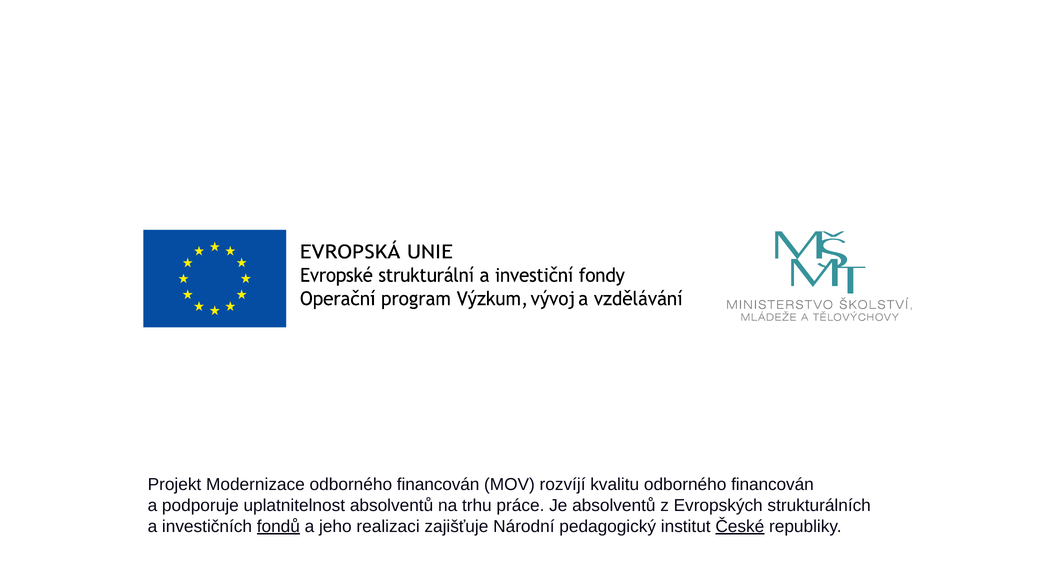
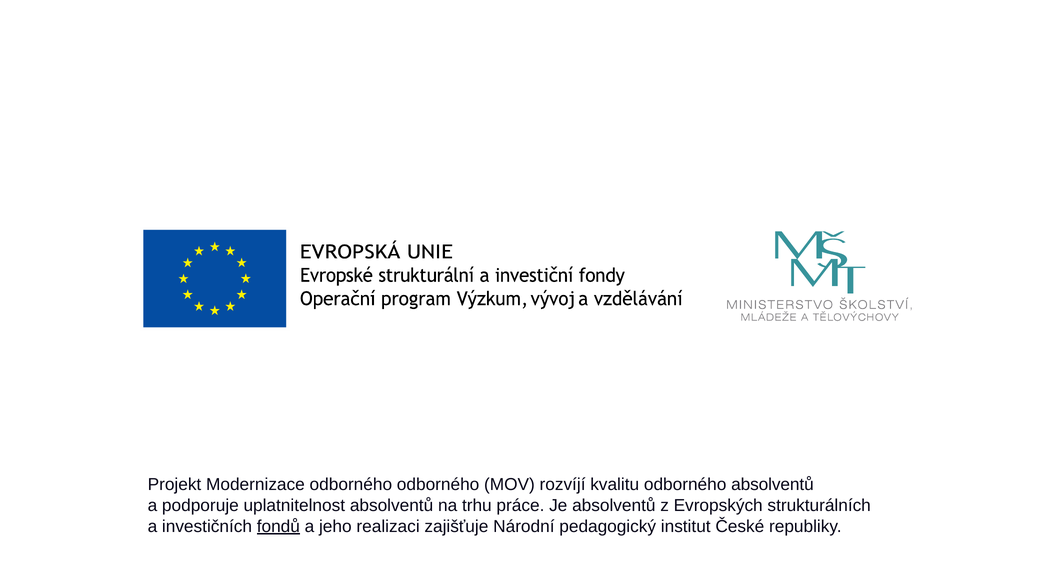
Modernizace odborného financován: financován -> odborného
kvalitu odborného financován: financován -> absolventů
České underline: present -> none
